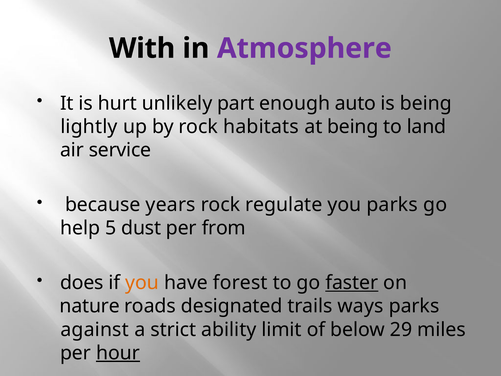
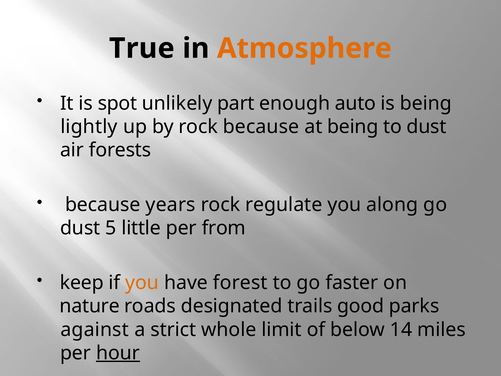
With: With -> True
Atmosphere colour: purple -> orange
hurt: hurt -> spot
rock habitats: habitats -> because
to land: land -> dust
service: service -> forests
you parks: parks -> along
help at (80, 228): help -> dust
dust: dust -> little
does: does -> keep
faster underline: present -> none
ways: ways -> good
ability: ability -> whole
29: 29 -> 14
